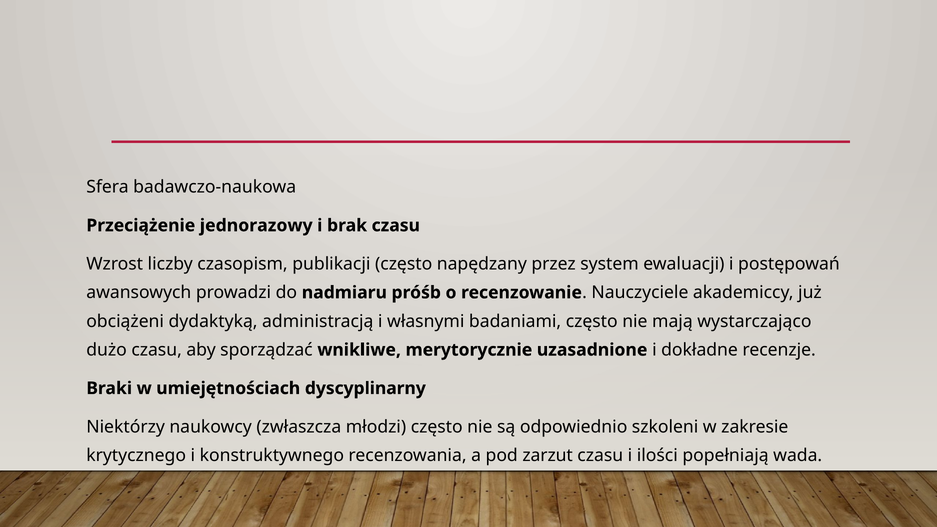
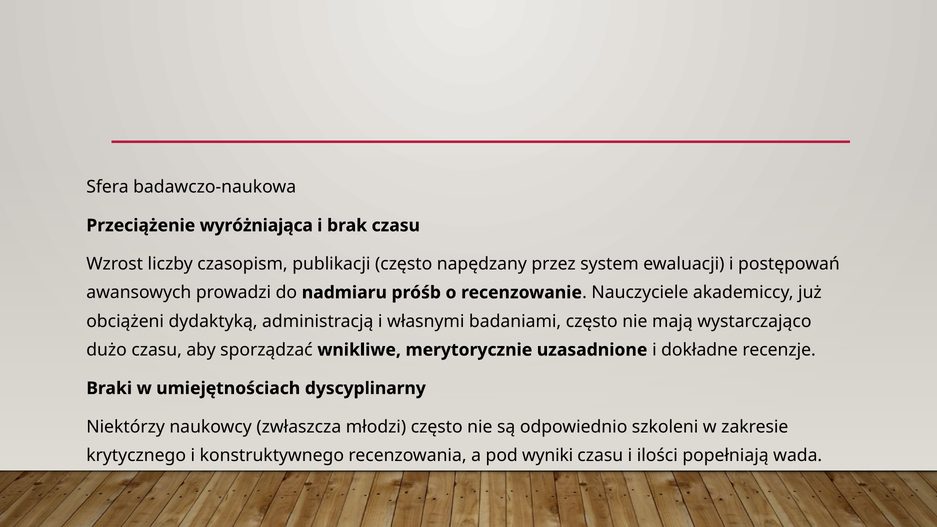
jednorazowy: jednorazowy -> wyróżniająca
zarzut: zarzut -> wyniki
